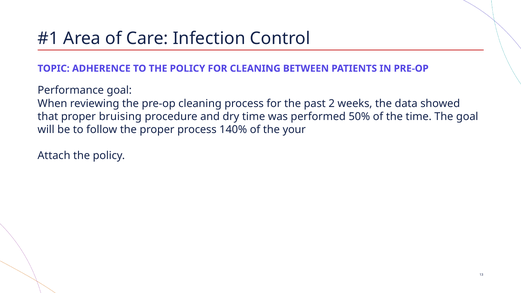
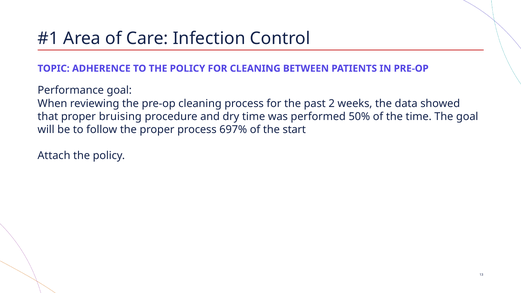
140%: 140% -> 697%
your: your -> start
